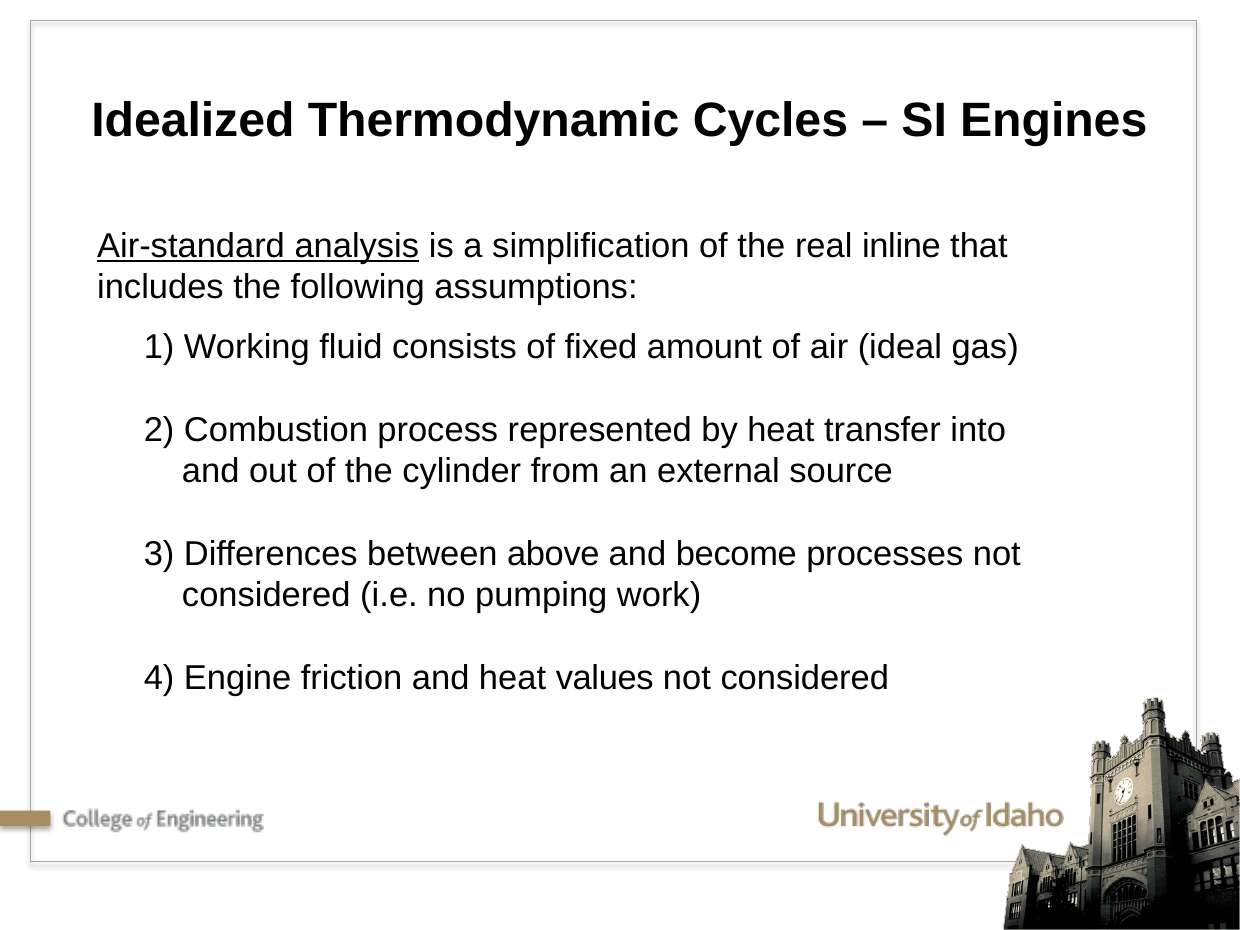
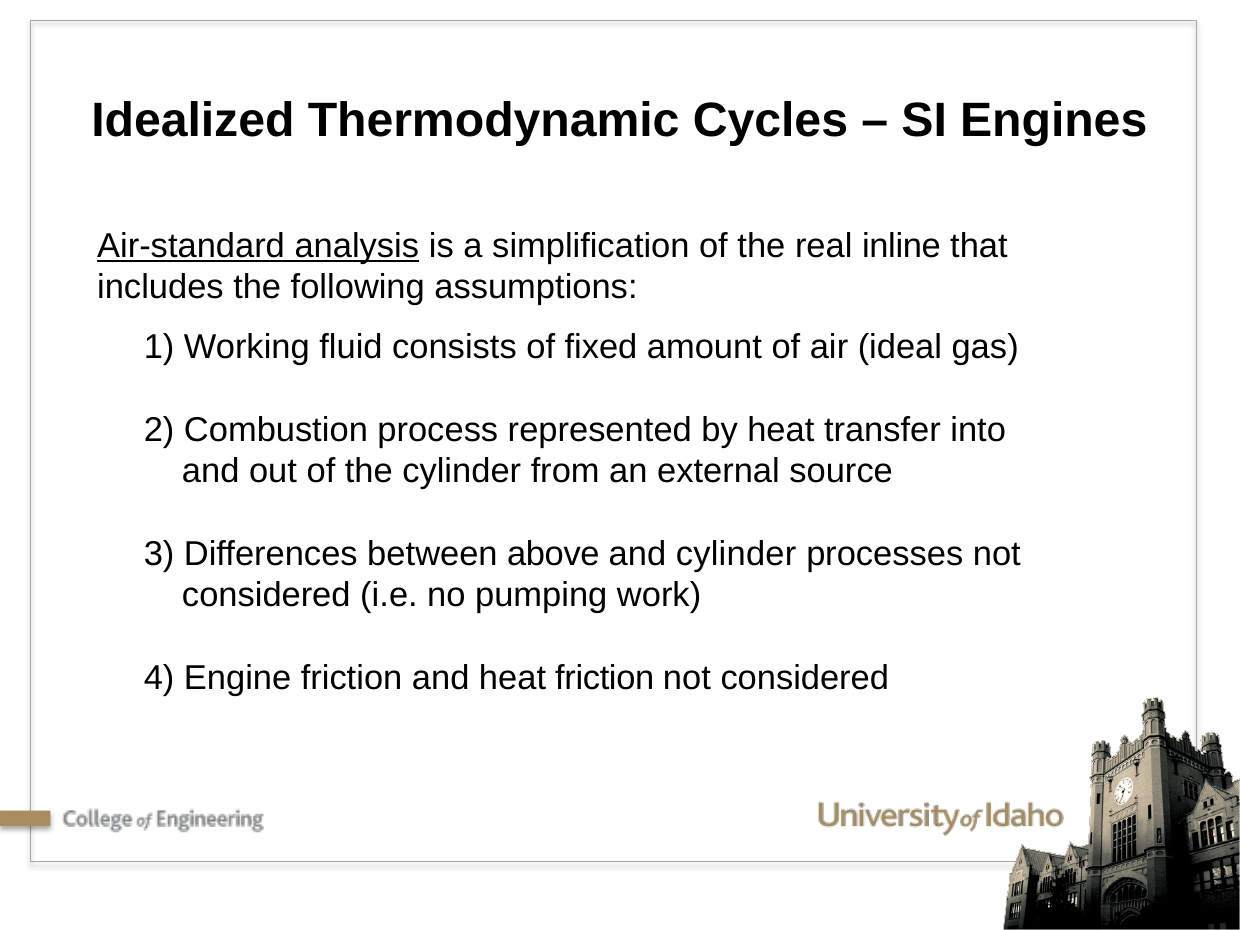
and become: become -> cylinder
heat values: values -> friction
